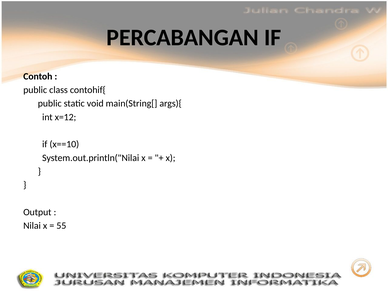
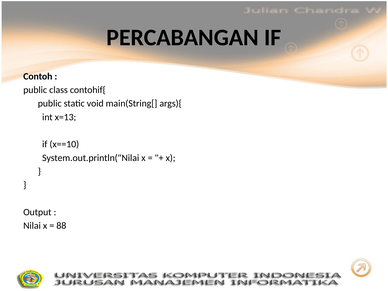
x=12: x=12 -> x=13
55: 55 -> 88
